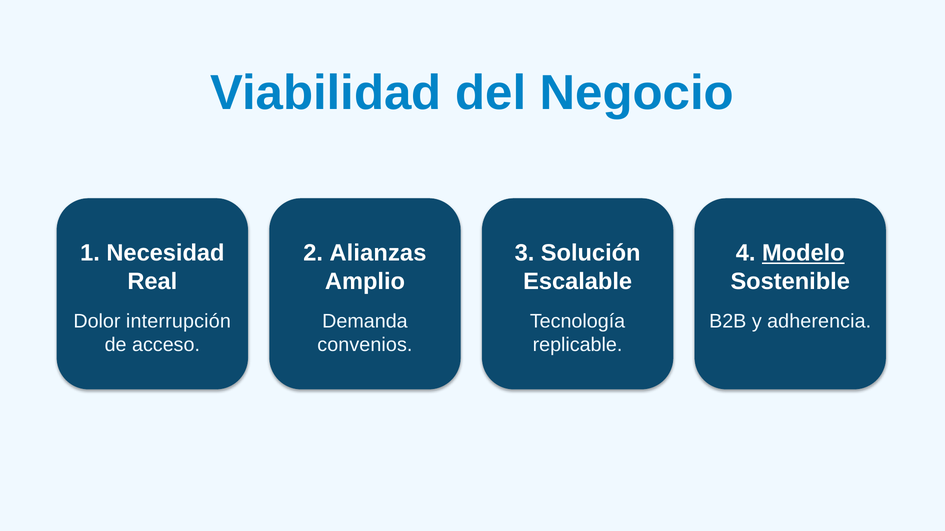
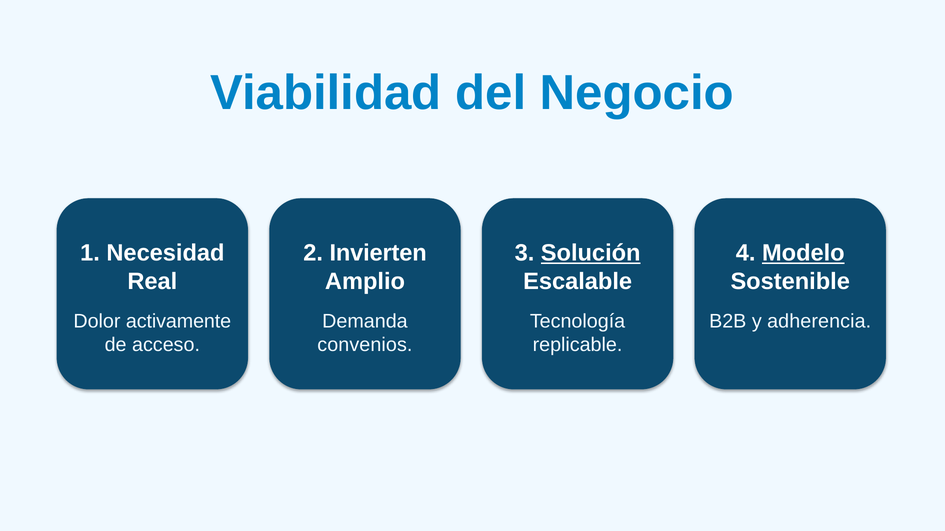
Alianzas: Alianzas -> Invierten
Solución underline: none -> present
interrupción: interrupción -> activamente
